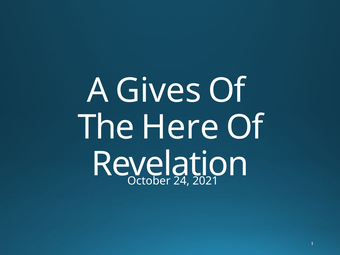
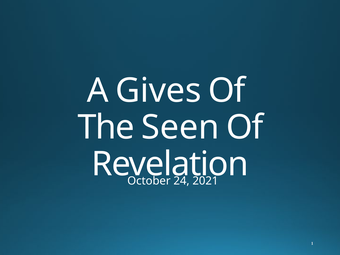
Here: Here -> Seen
